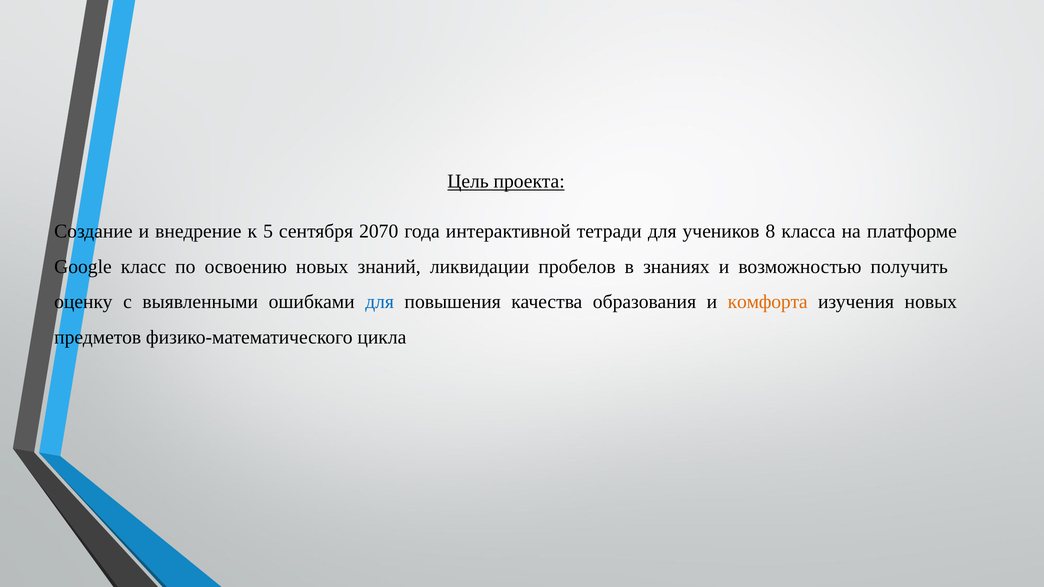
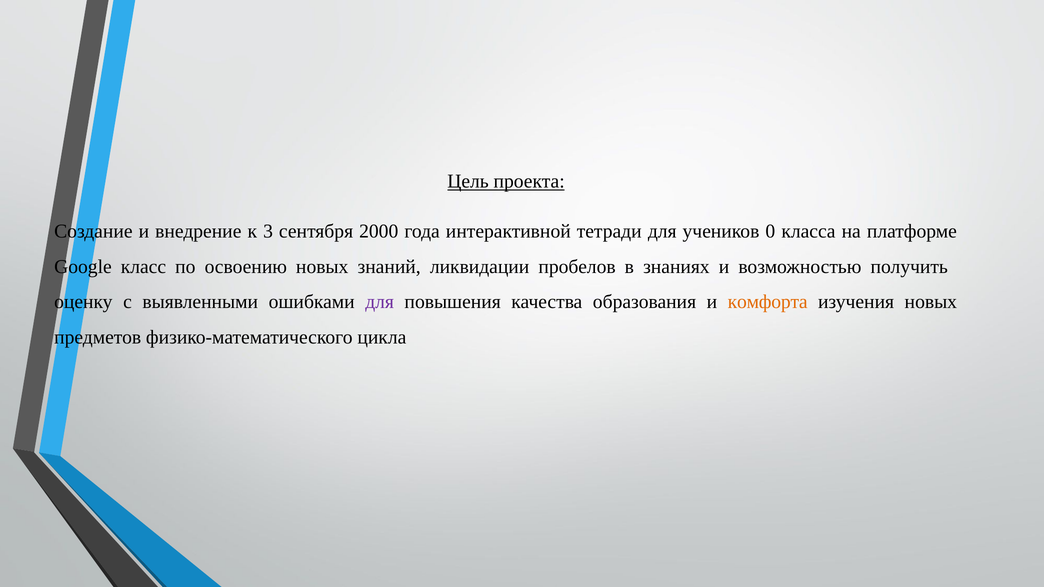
5: 5 -> 3
2070: 2070 -> 2000
8: 8 -> 0
для at (380, 302) colour: blue -> purple
